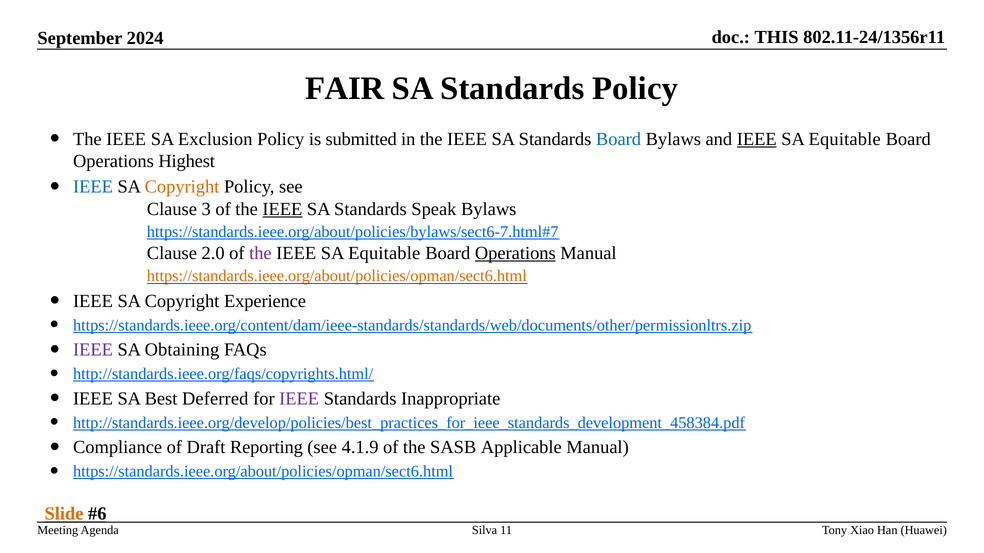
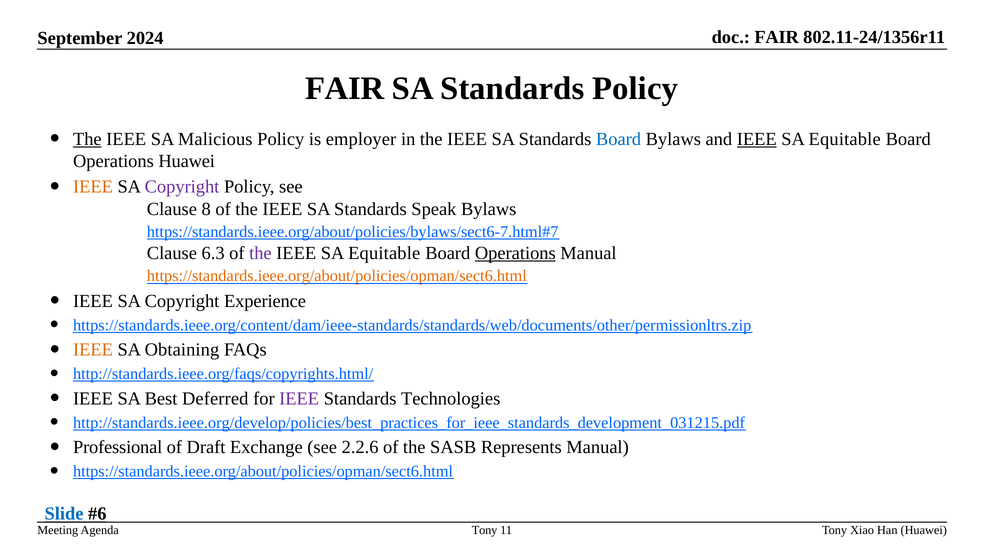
THIS at (777, 37): THIS -> FAIR
The at (87, 139) underline: none -> present
Exclusion: Exclusion -> Malicious
submitted: submitted -> employer
Operations Highest: Highest -> Huawei
IEEE at (93, 187) colour: blue -> orange
Copyright at (182, 187) colour: orange -> purple
3: 3 -> 8
IEEE at (282, 209) underline: present -> none
2.0: 2.0 -> 6.3
IEEE at (93, 350) colour: purple -> orange
Inappropriate: Inappropriate -> Technologies
http://standards.ieee.org/develop/policies/best_practices_for_ieee_standards_development_458384.pdf: http://standards.ieee.org/develop/policies/best_practices_for_ieee_standards_development_458384.pdf -> http://standards.ieee.org/develop/policies/best_practices_for_ieee_standards_development_031215.pdf
Compliance: Compliance -> Professional
Reporting: Reporting -> Exchange
4.1.9: 4.1.9 -> 2.2.6
Applicable: Applicable -> Represents
Slide colour: orange -> blue
Silva at (485, 531): Silva -> Tony
